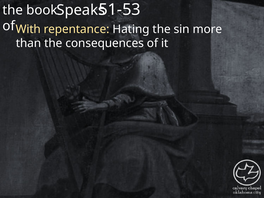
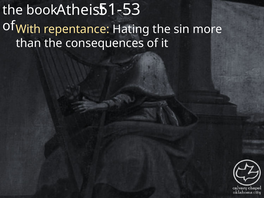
Speaks: Speaks -> Atheist
